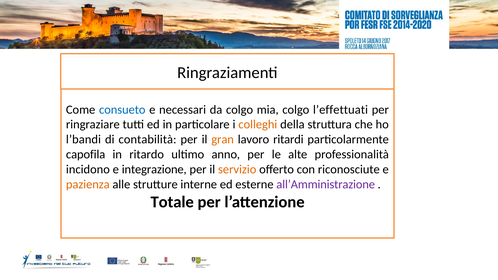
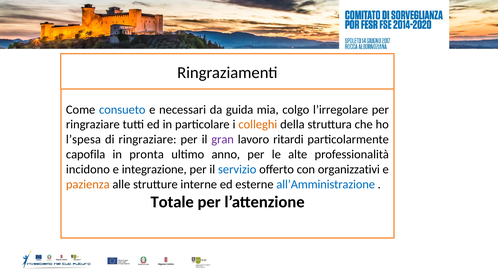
da colgo: colgo -> guida
l’effettuati: l’effettuati -> l’irregolare
l’bandi: l’bandi -> l’spesa
di contabilità: contabilità -> ringraziare
gran colour: orange -> purple
ritardo: ritardo -> pronta
servizio colour: orange -> blue
riconosciute: riconosciute -> organizzativi
all’Amministrazione colour: purple -> blue
